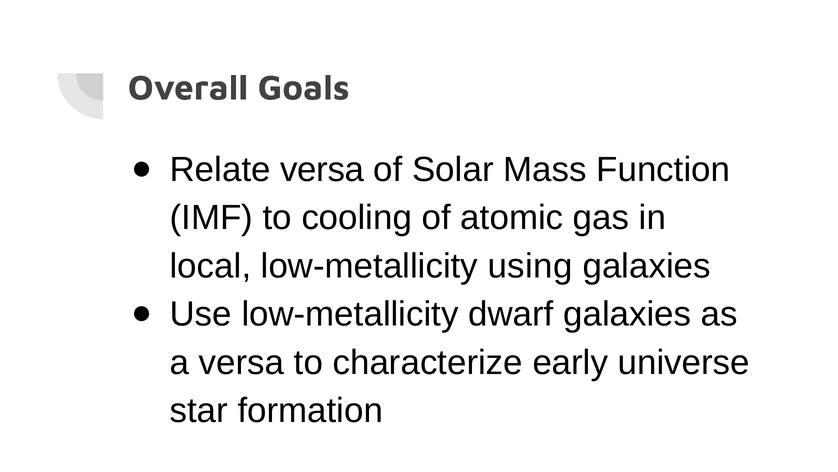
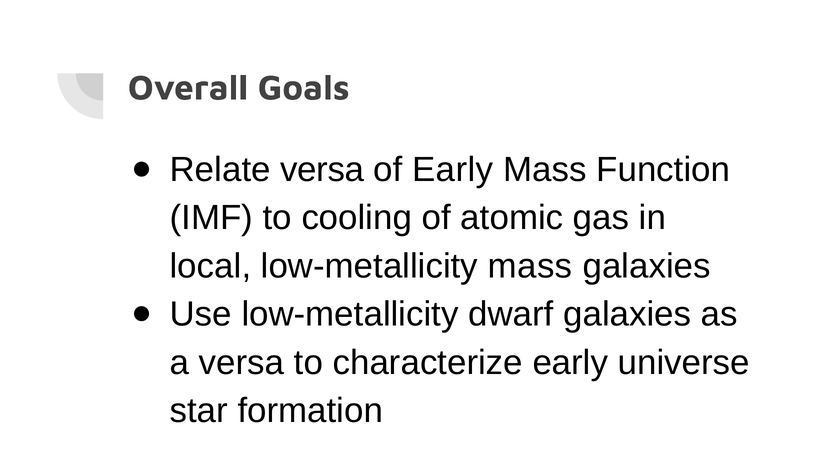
of Solar: Solar -> Early
low-metallicity using: using -> mass
